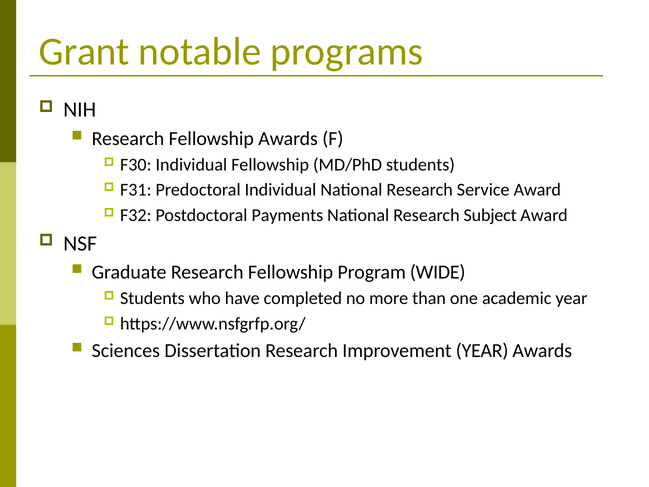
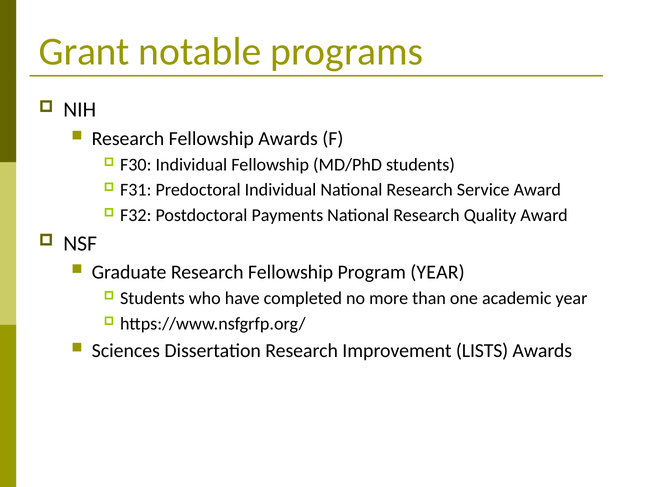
Subject: Subject -> Quality
Program WIDE: WIDE -> YEAR
Improvement YEAR: YEAR -> LISTS
